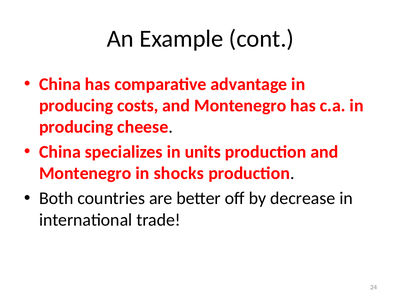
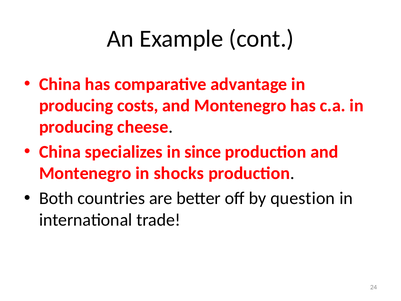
units: units -> since
decrease: decrease -> question
